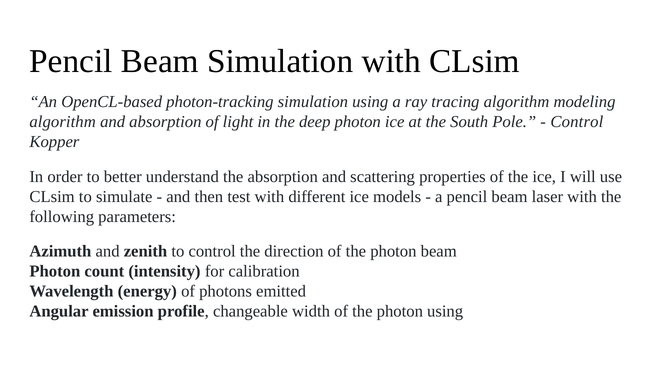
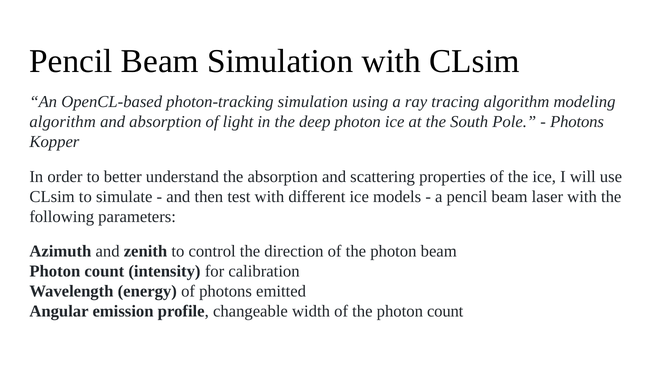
Control at (577, 122): Control -> Photons
the photon using: using -> count
